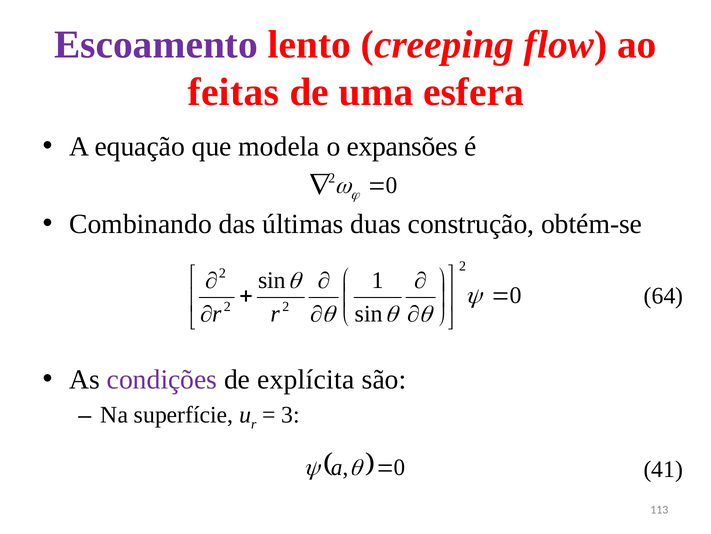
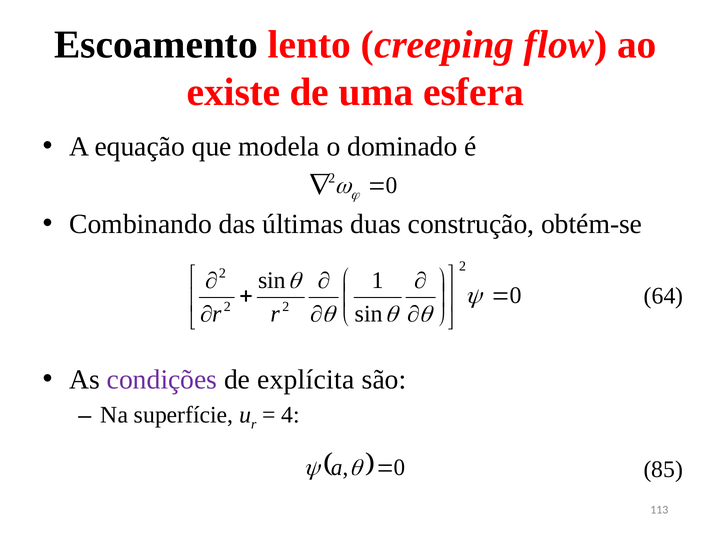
Escoamento colour: purple -> black
feitas: feitas -> existe
expansões: expansões -> dominado
3: 3 -> 4
41: 41 -> 85
